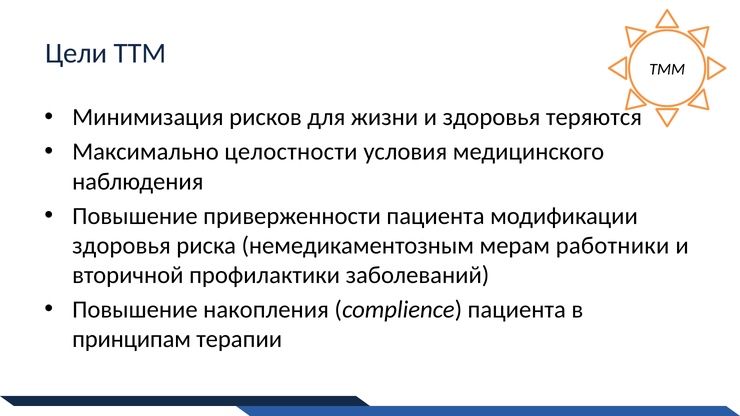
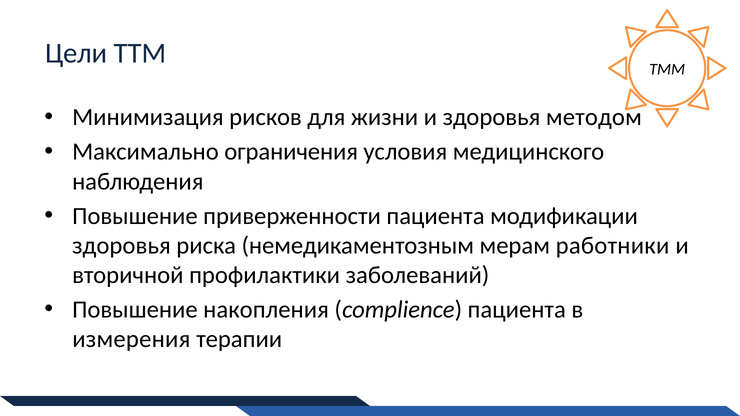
теряются: теряются -> методом
целостности: целостности -> ограничения
принципам: принципам -> измерения
